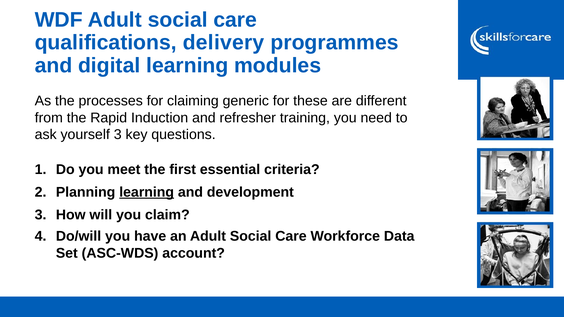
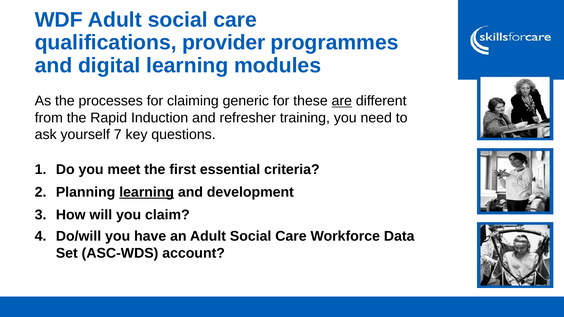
delivery: delivery -> provider
are underline: none -> present
yourself 3: 3 -> 7
